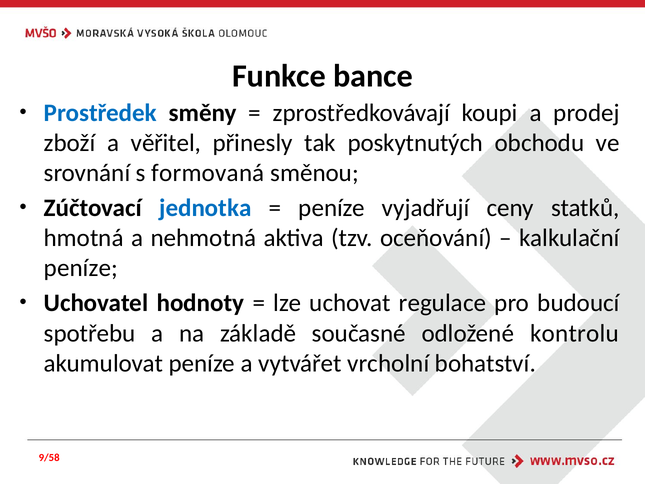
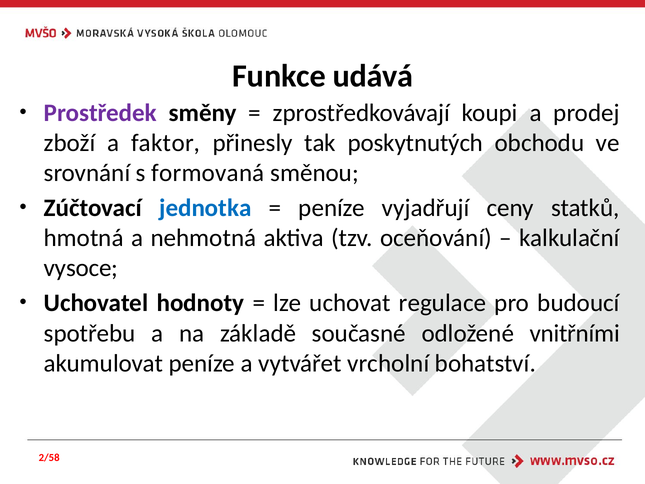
bance: bance -> udává
Prostředek colour: blue -> purple
věřitel: věřitel -> faktor
peníze at (81, 268): peníze -> vysoce
kontrolu: kontrolu -> vnitřními
9/58: 9/58 -> 2/58
